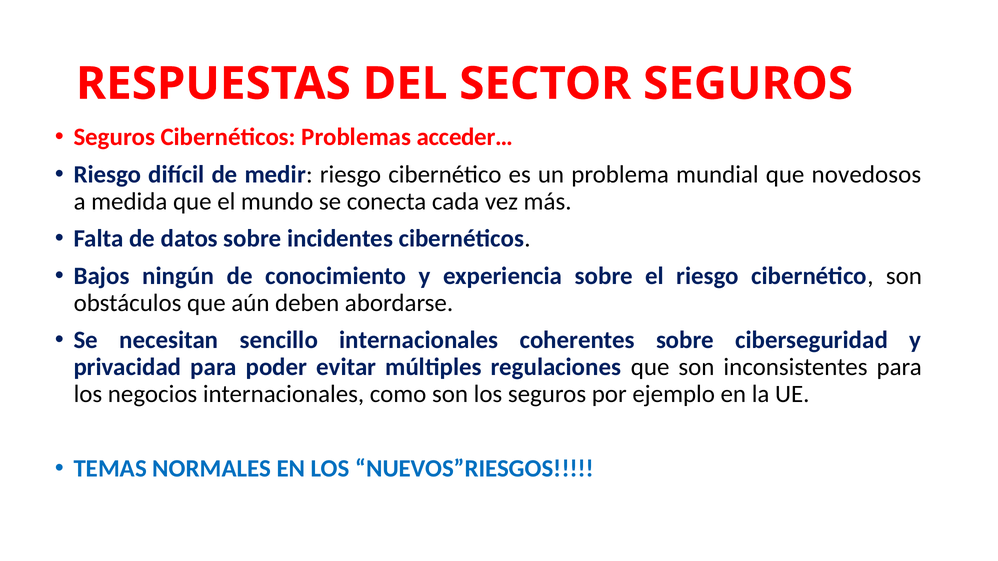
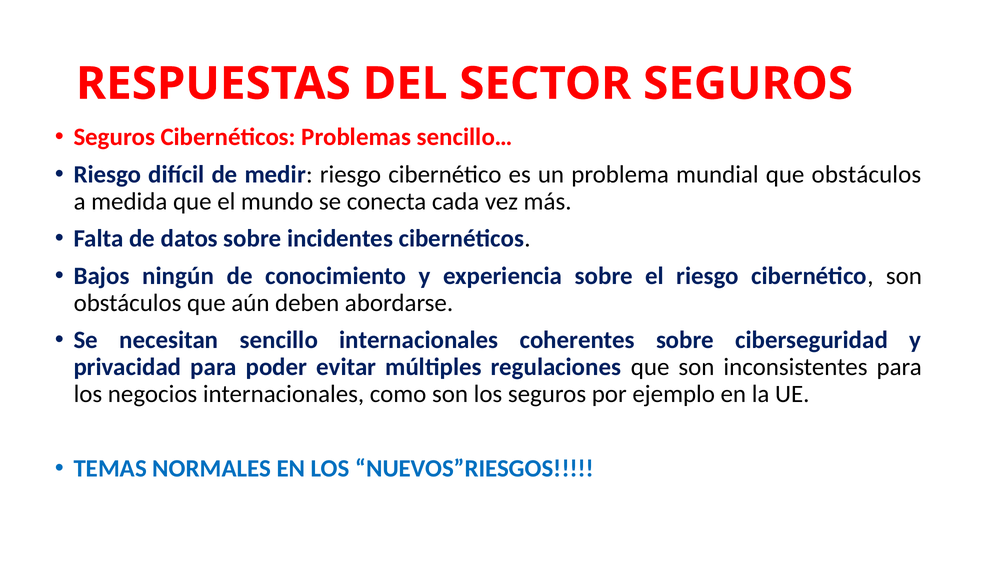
acceder…: acceder… -> sencillo…
que novedosos: novedosos -> obstáculos
